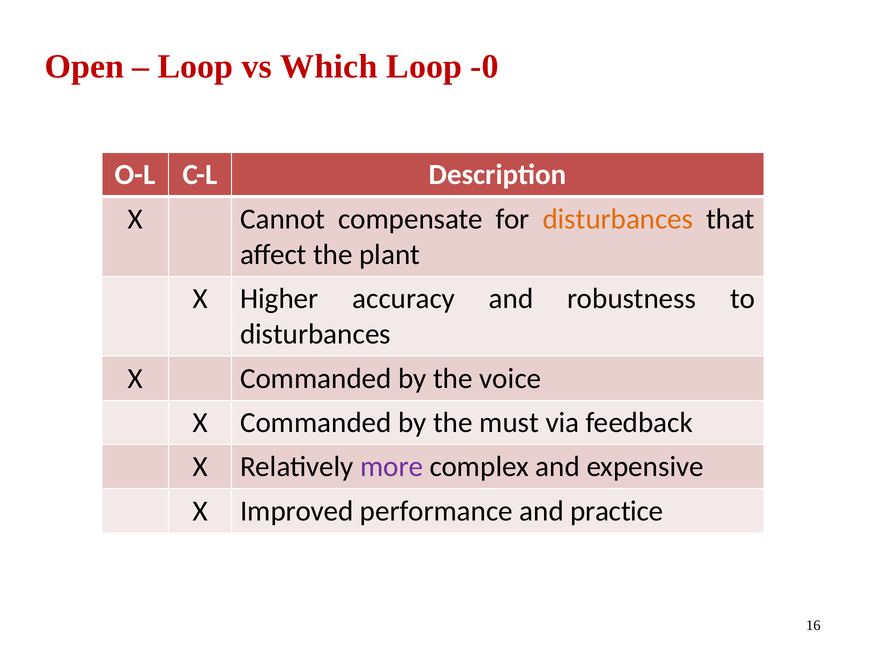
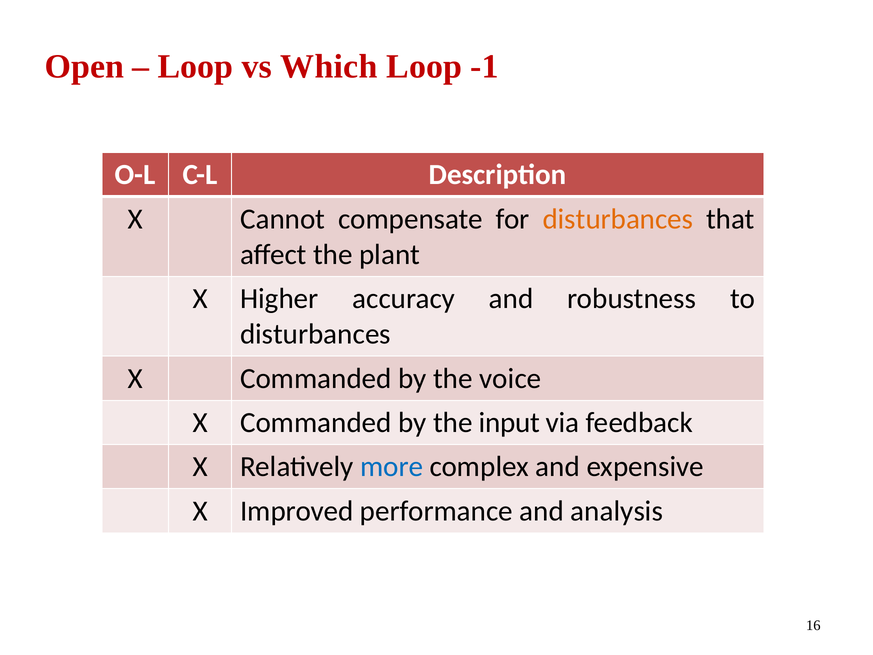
-0: -0 -> -1
must: must -> input
more colour: purple -> blue
practice: practice -> analysis
